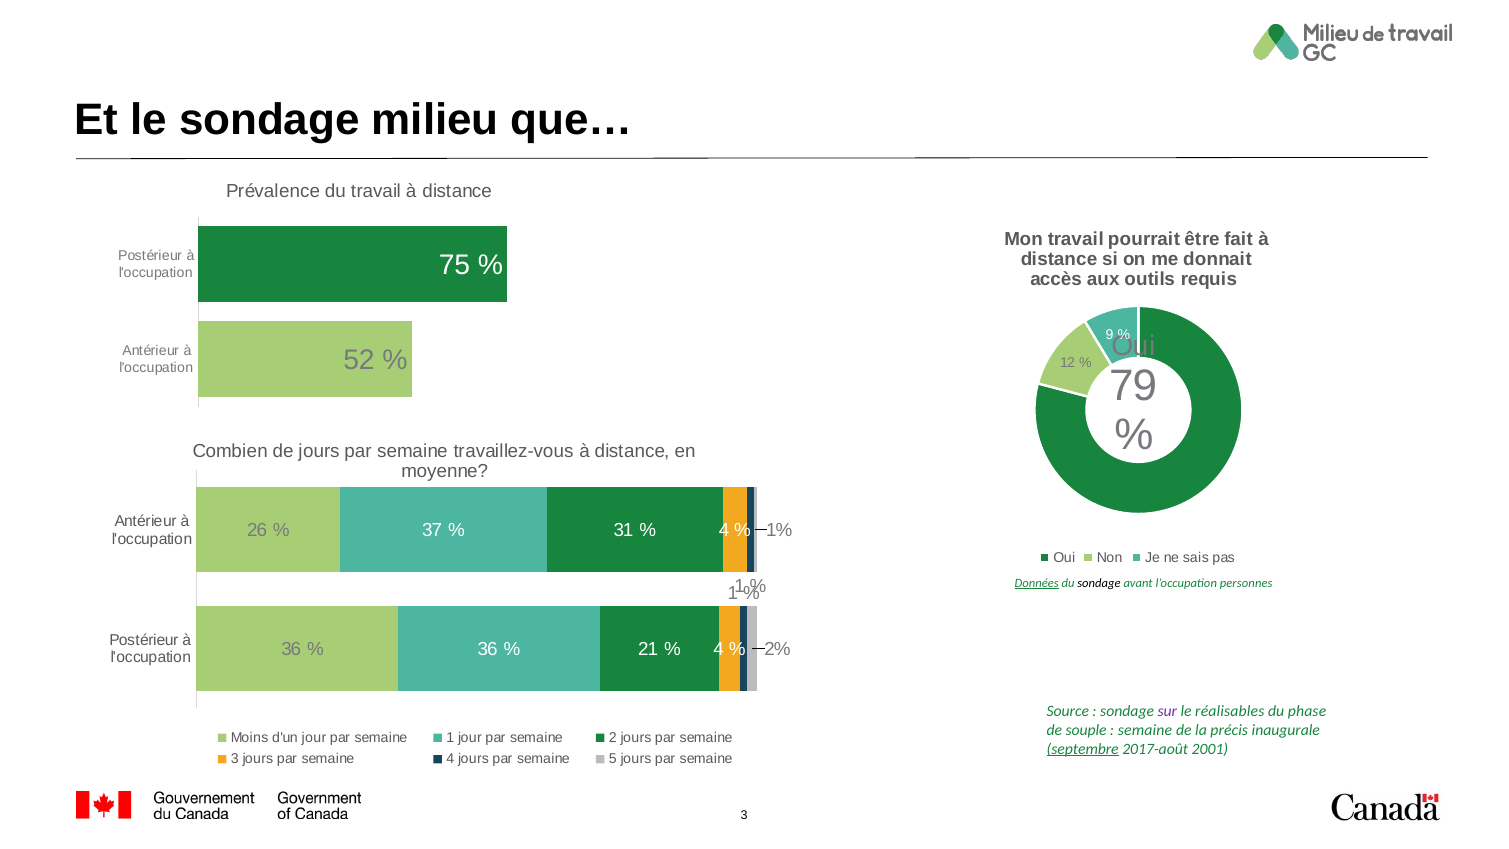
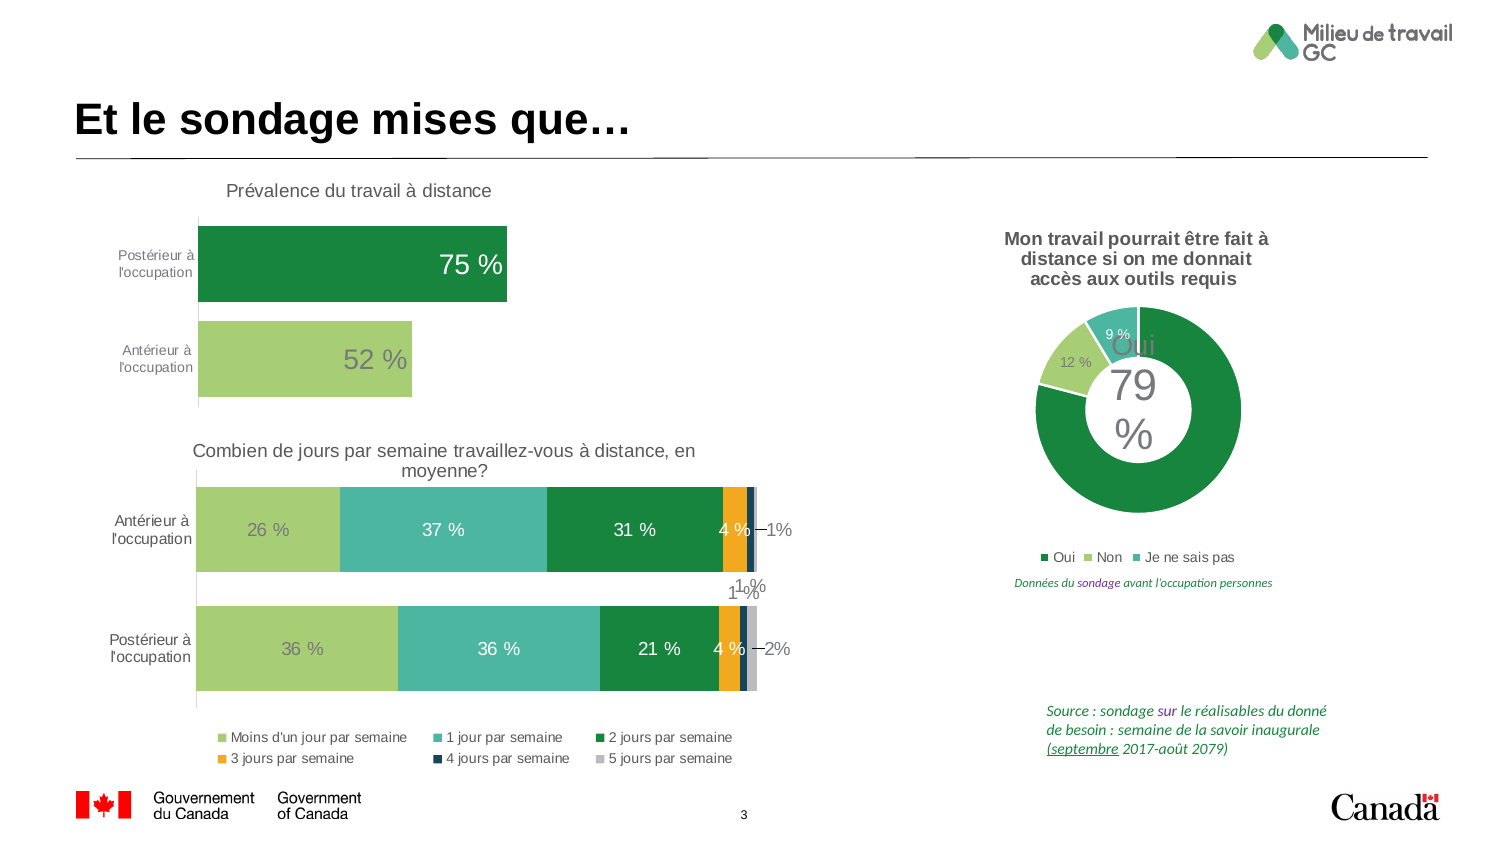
milieu: milieu -> mises
Données underline: present -> none
sondage at (1099, 583) colour: black -> purple
phase: phase -> donné
souple: souple -> besoin
précis: précis -> savoir
2001: 2001 -> 2079
